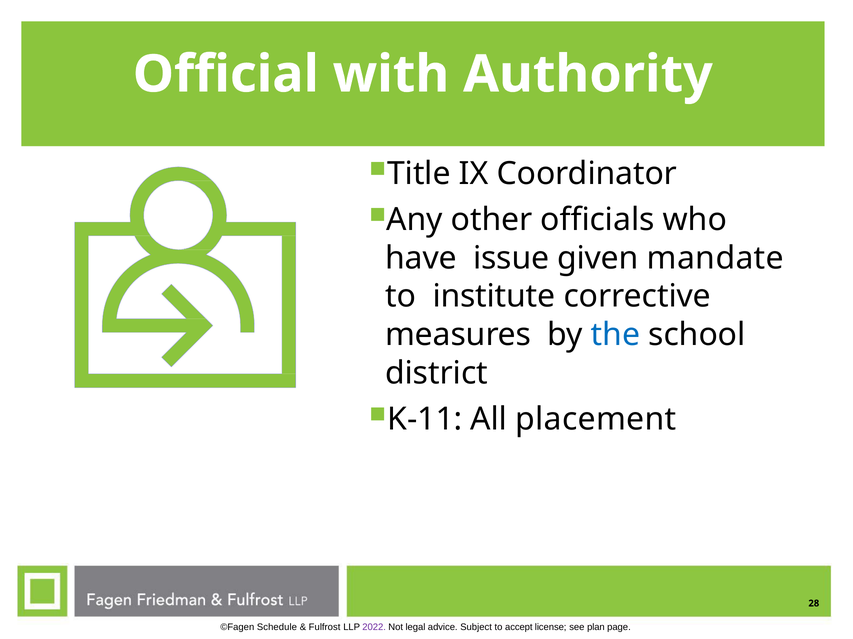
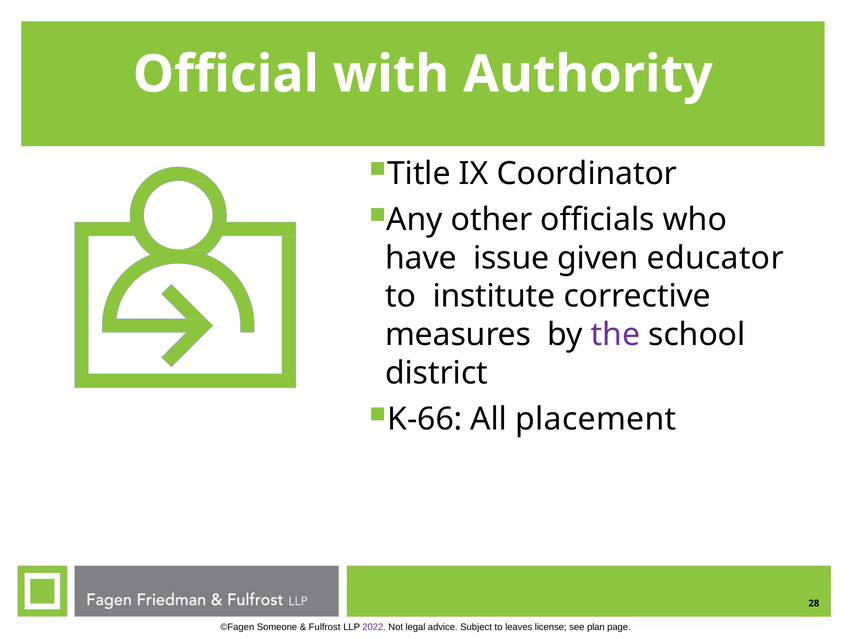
mandate: mandate -> educator
the colour: blue -> purple
K-11: K-11 -> K-66
Schedule: Schedule -> Someone
accept: accept -> leaves
